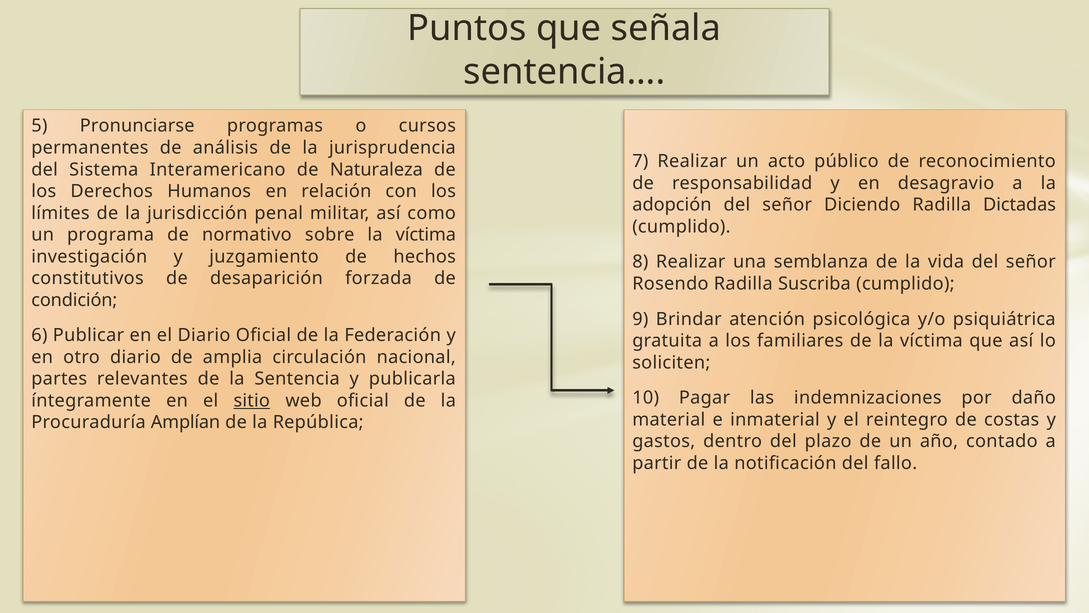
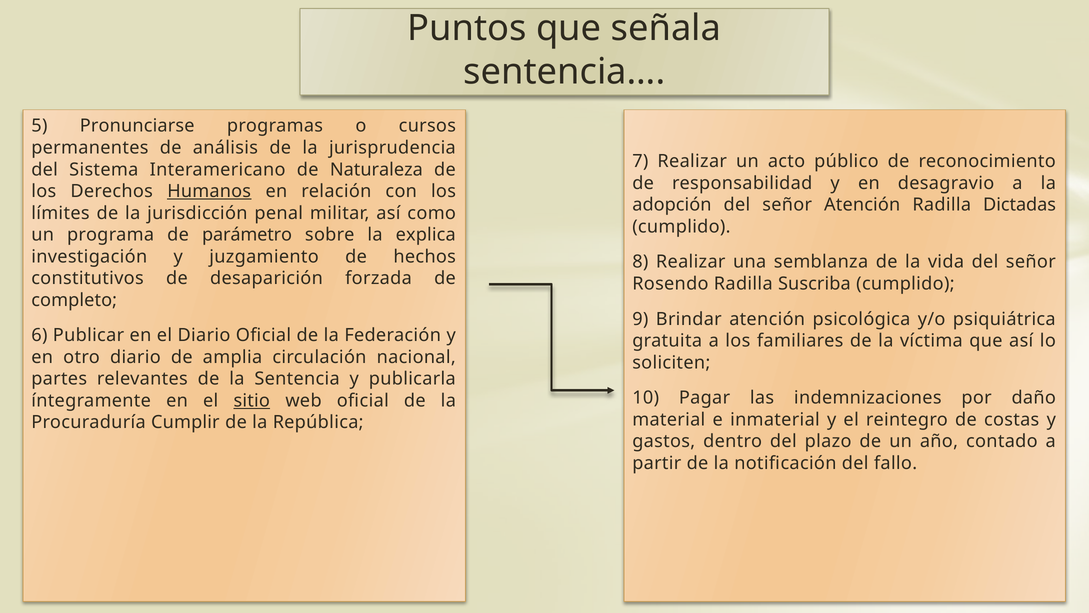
Humanos underline: none -> present
señor Diciendo: Diciendo -> Atención
normativo: normativo -> parámetro
sobre la víctima: víctima -> explica
condición: condición -> completo
Amplían: Amplían -> Cumplir
